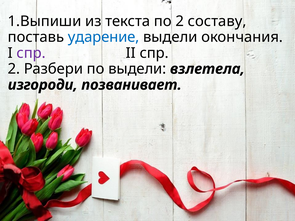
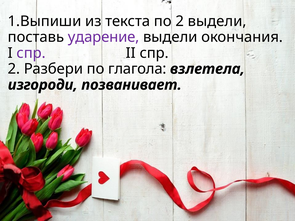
2 составу: составу -> выдели
ударение colour: blue -> purple
по выдели: выдели -> глагола
